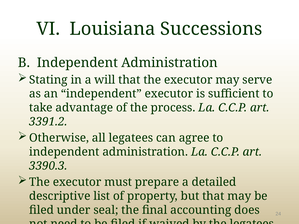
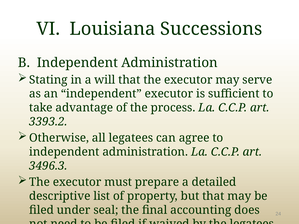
3391.2: 3391.2 -> 3393.2
3390.3: 3390.3 -> 3496.3
